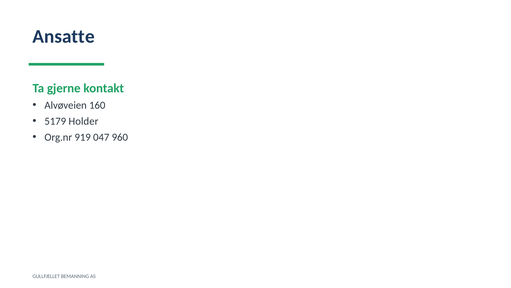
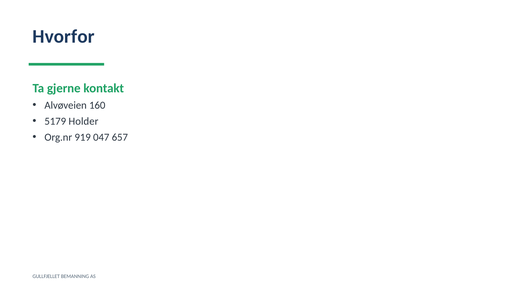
Ansatte: Ansatte -> Hvorfor
960: 960 -> 657
